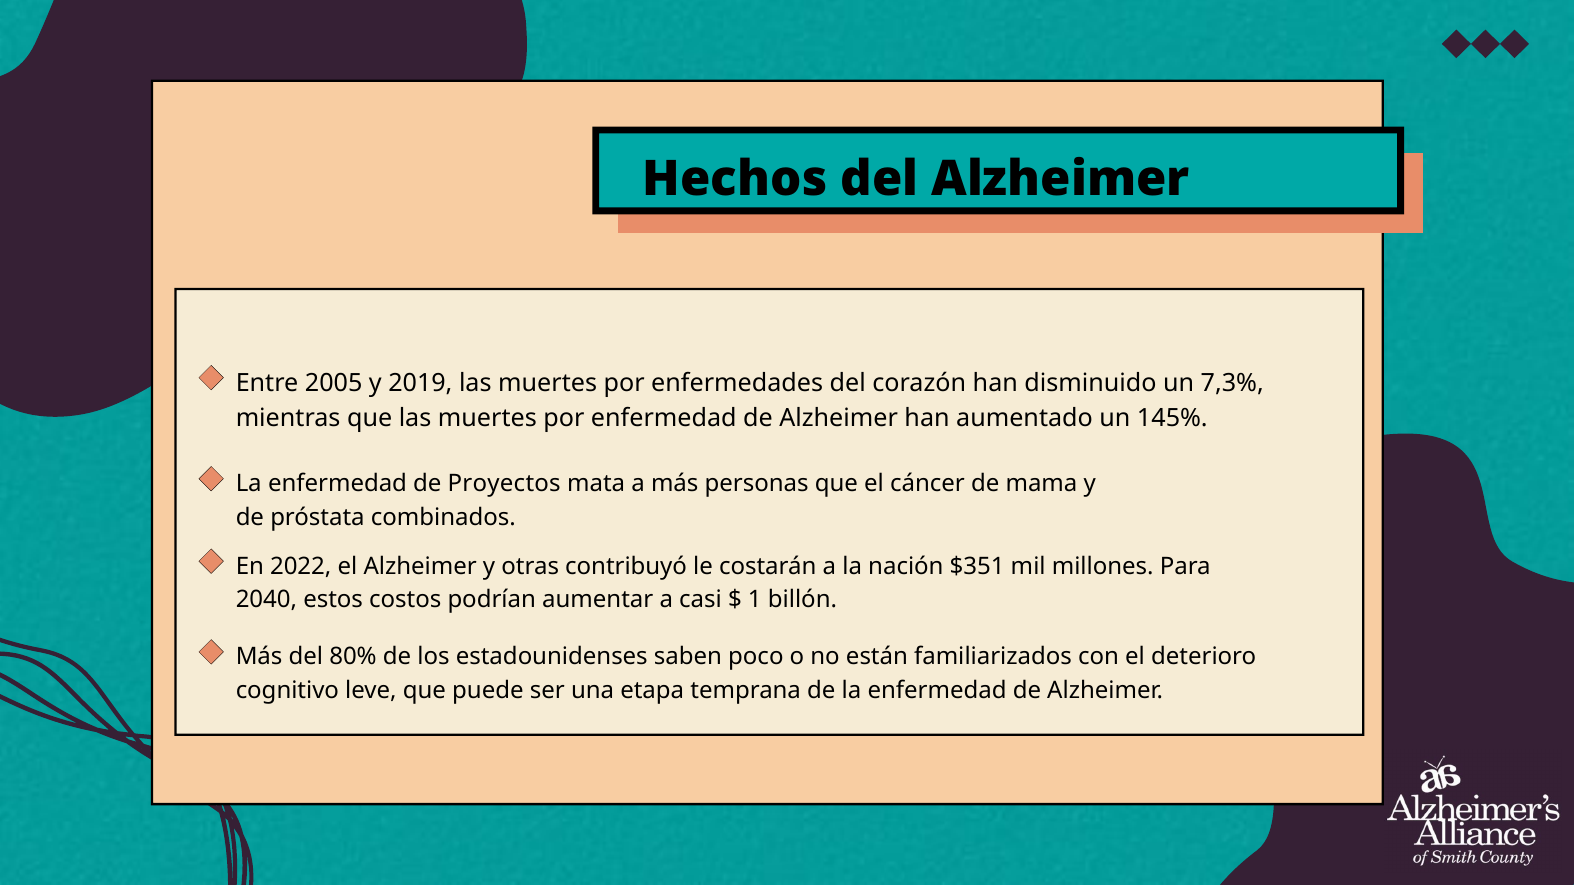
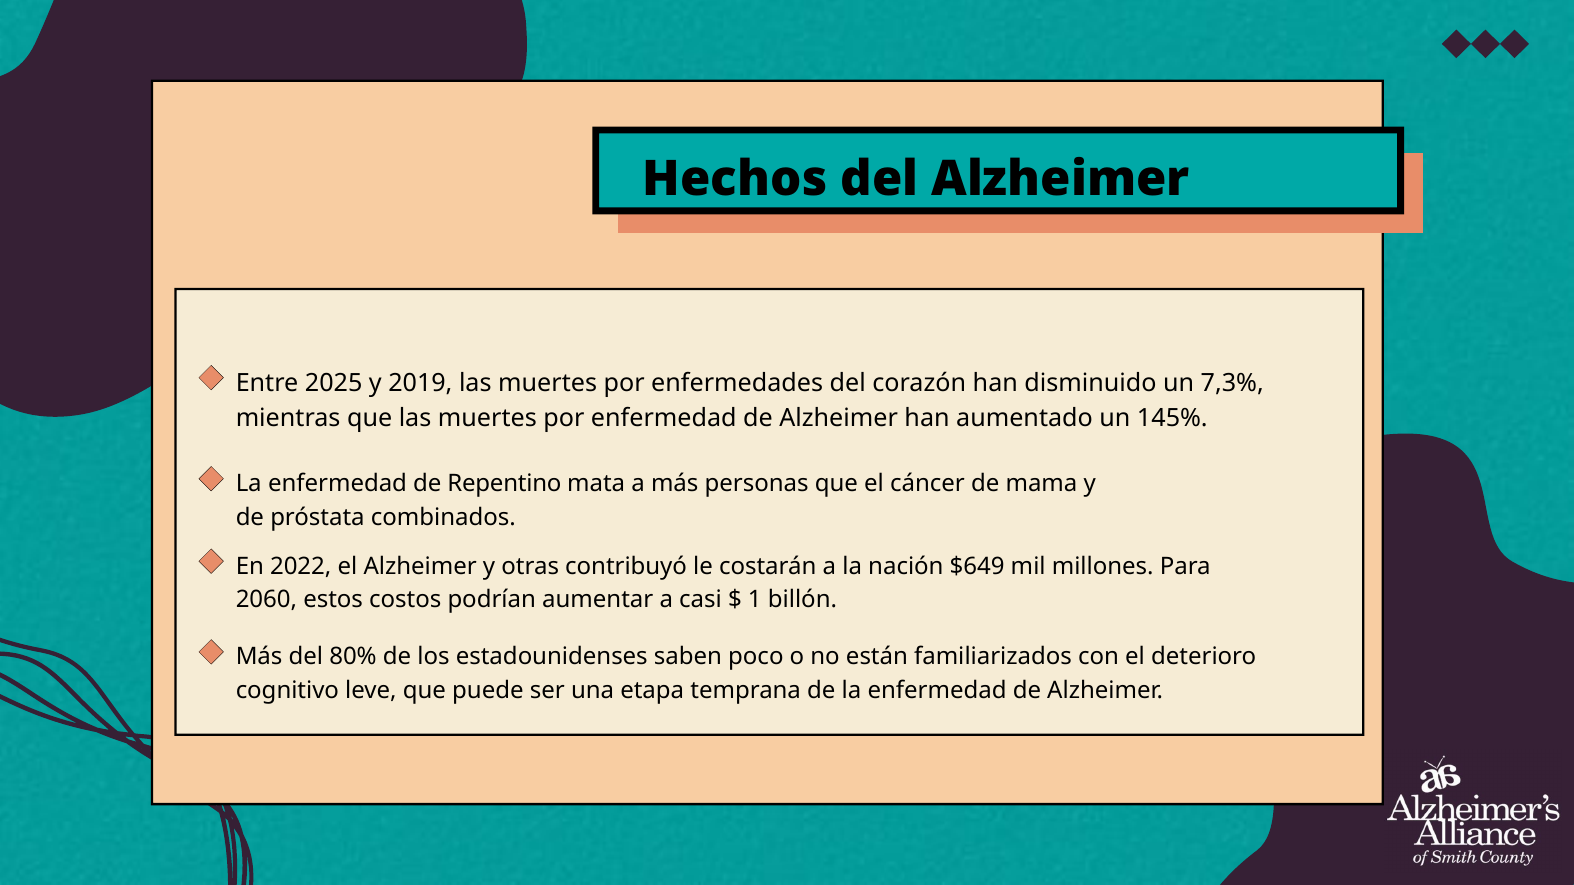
2005: 2005 -> 2025
Proyectos: Proyectos -> Repentino
$351: $351 -> $649
2040: 2040 -> 2060
